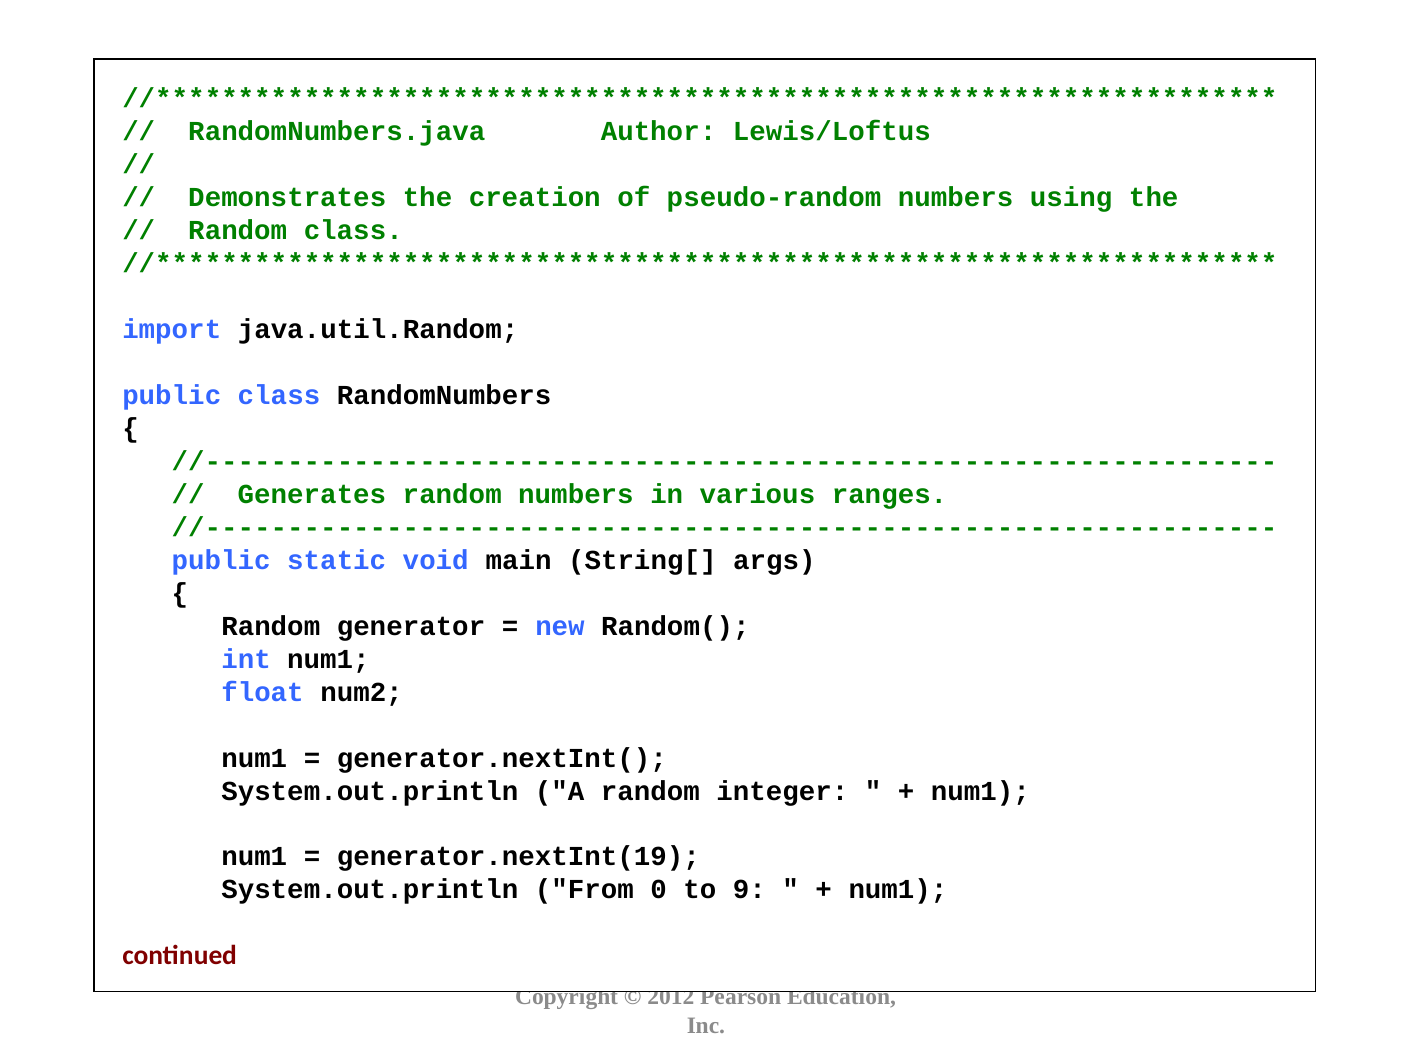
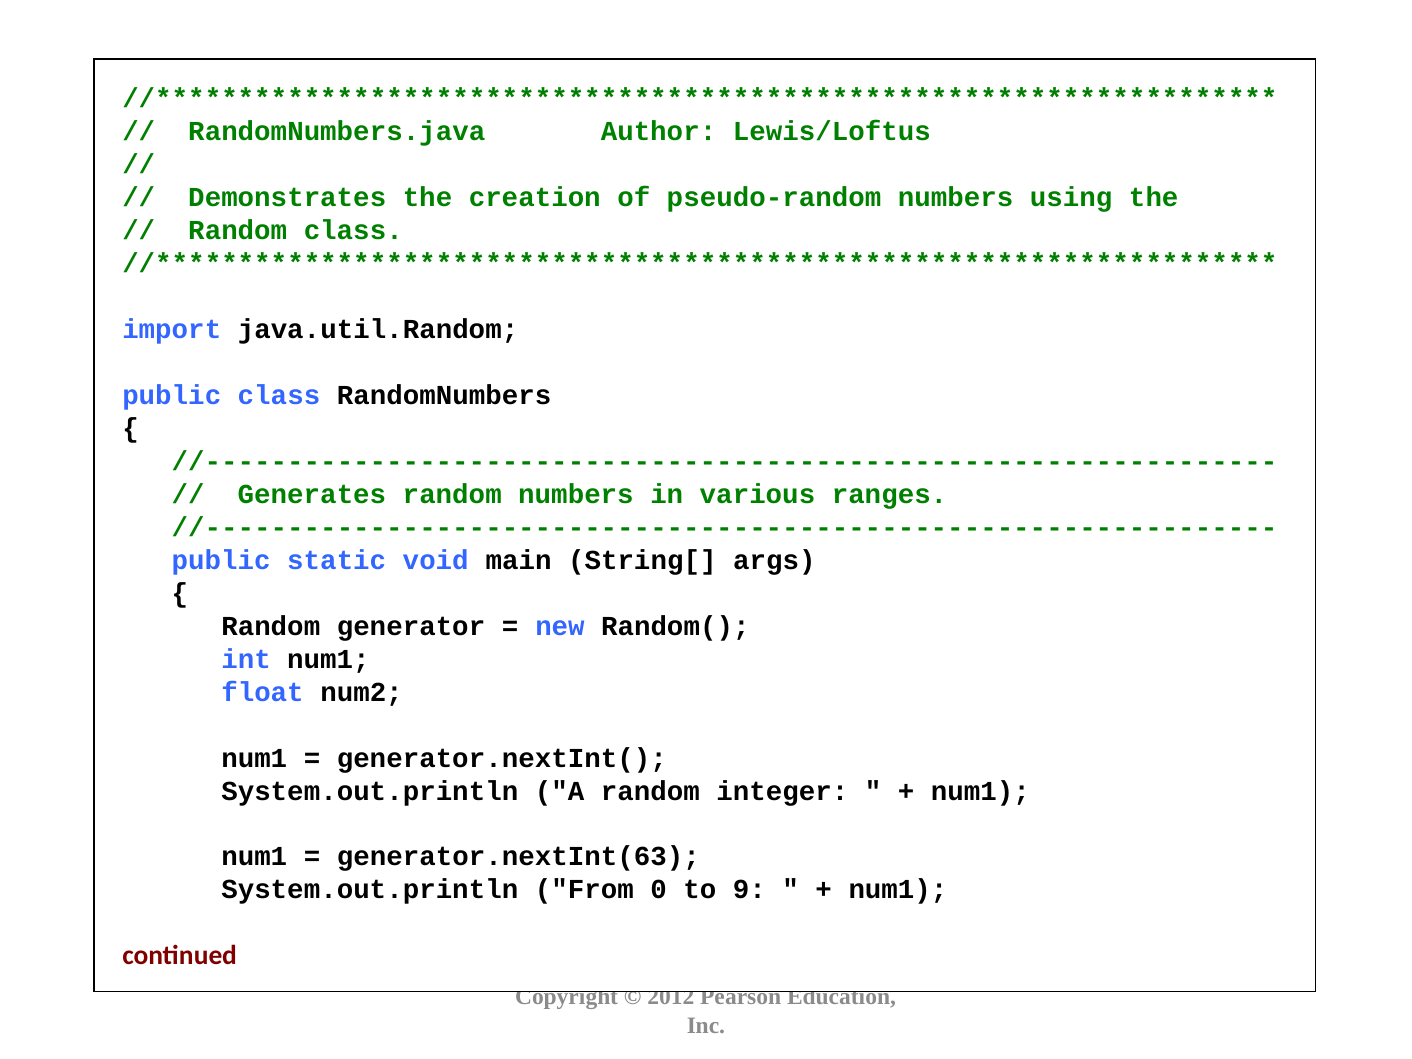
generator.nextInt(19: generator.nextInt(19 -> generator.nextInt(63
